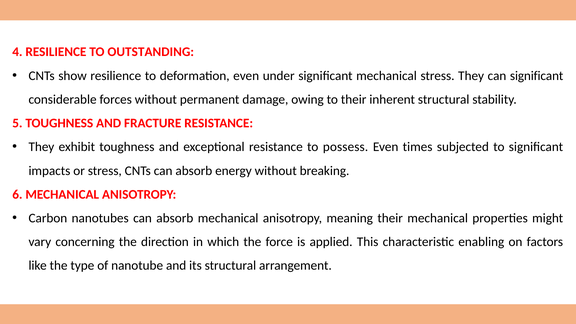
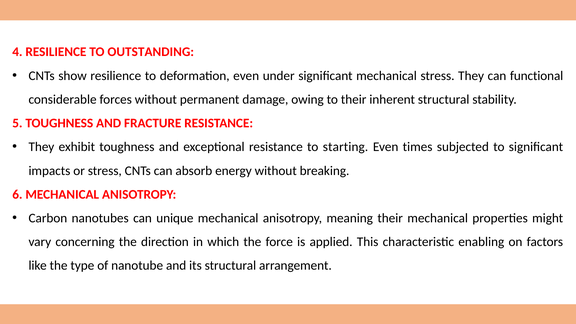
can significant: significant -> functional
possess: possess -> starting
nanotubes can absorb: absorb -> unique
